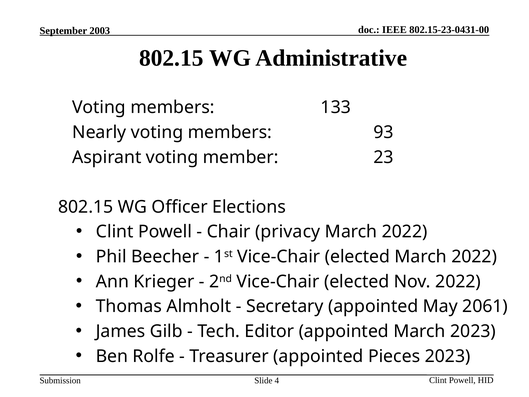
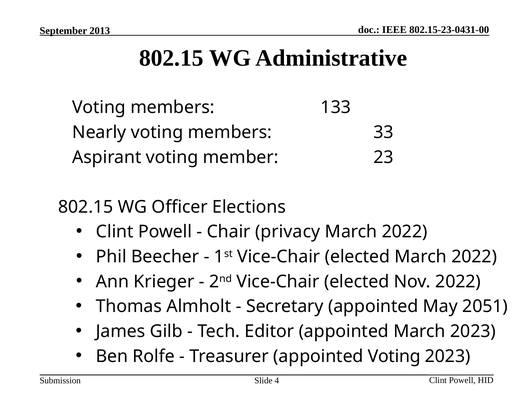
2003: 2003 -> 2013
93: 93 -> 33
2061: 2061 -> 2051
appointed Pieces: Pieces -> Voting
